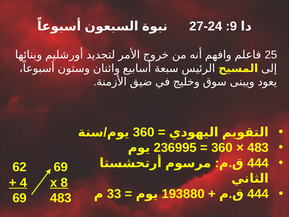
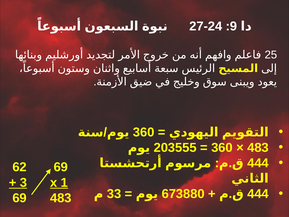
236995: 236995 -> 203555
4: 4 -> 3
8: 8 -> 1
193880: 193880 -> 673880
